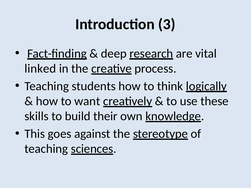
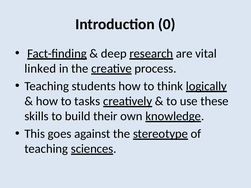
3: 3 -> 0
want: want -> tasks
